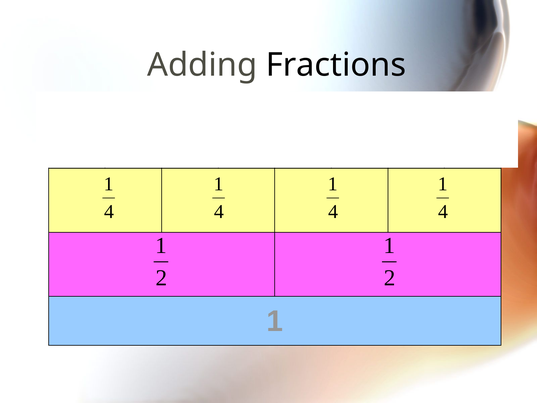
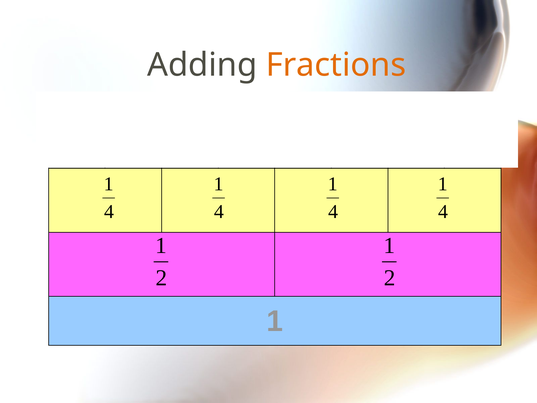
Fractions colour: black -> orange
